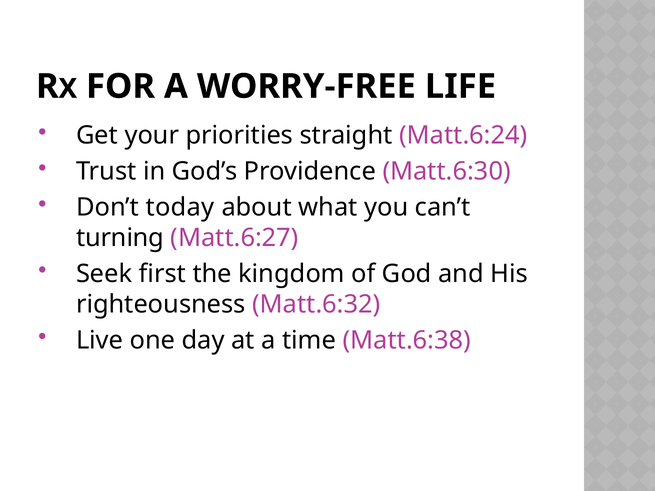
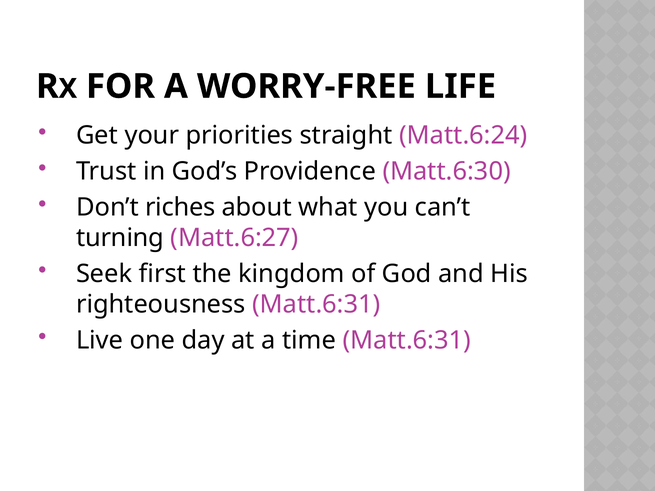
today: today -> riches
righteousness Matt.6:32: Matt.6:32 -> Matt.6:31
time Matt.6:38: Matt.6:38 -> Matt.6:31
